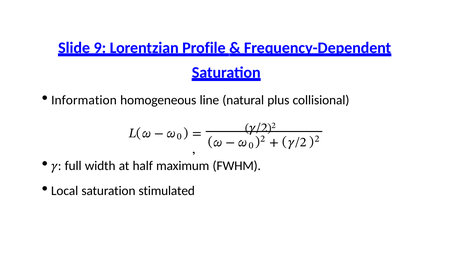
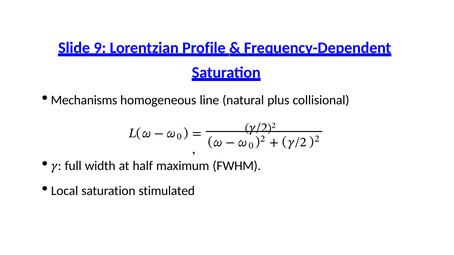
Information: Information -> Mechanisms
